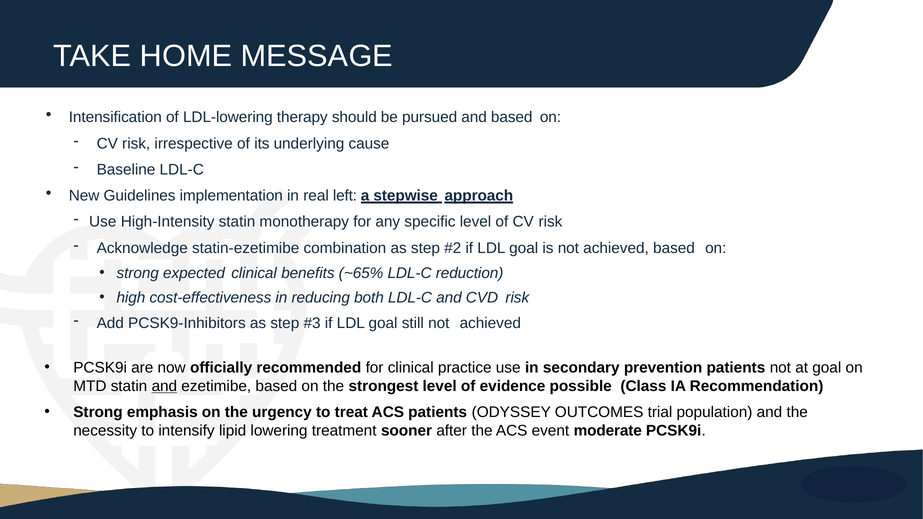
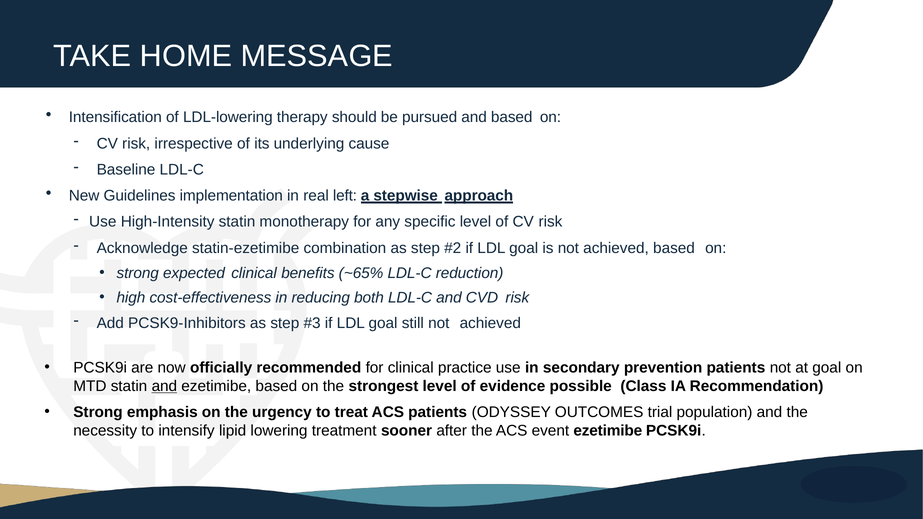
event moderate: moderate -> ezetimibe
